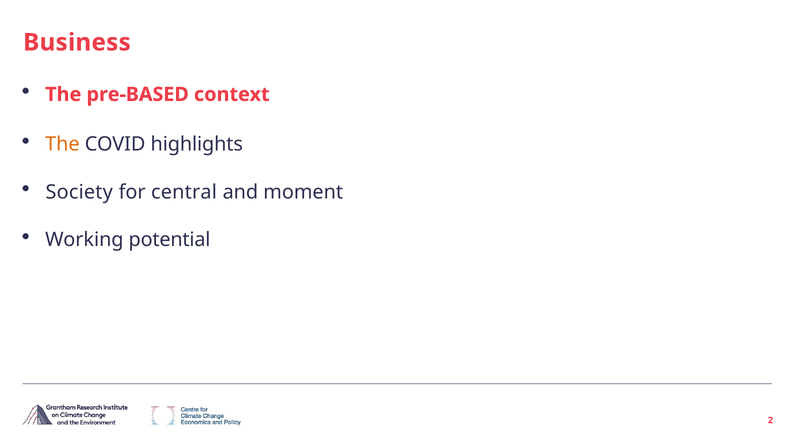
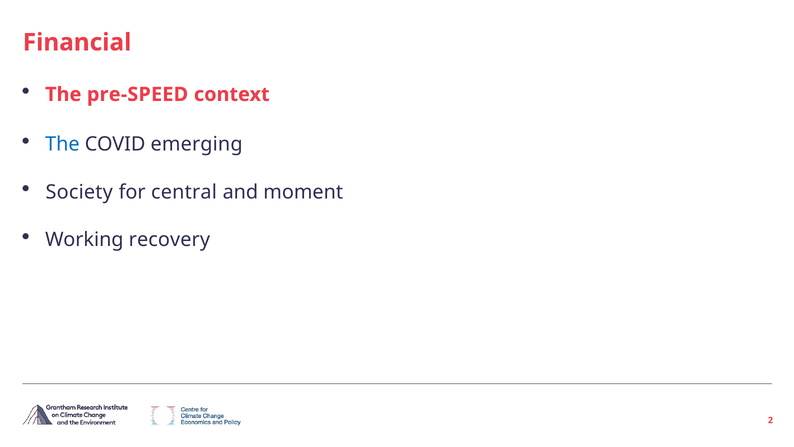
Business: Business -> Financial
pre-BASED: pre-BASED -> pre-SPEED
The at (62, 144) colour: orange -> blue
highlights: highlights -> emerging
potential: potential -> recovery
